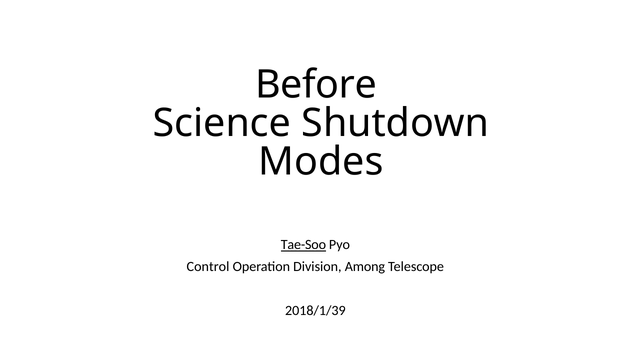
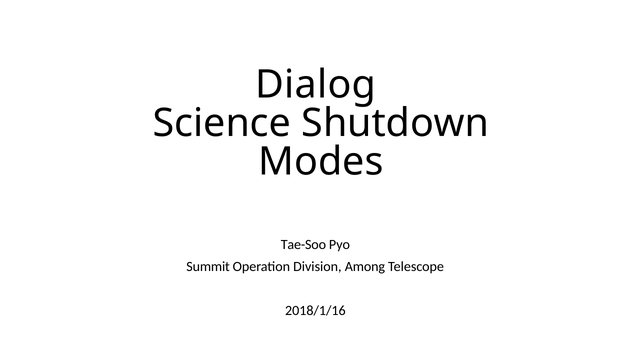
Before: Before -> Dialog
Tae-Soo underline: present -> none
Control: Control -> Summit
2018/1/39: 2018/1/39 -> 2018/1/16
